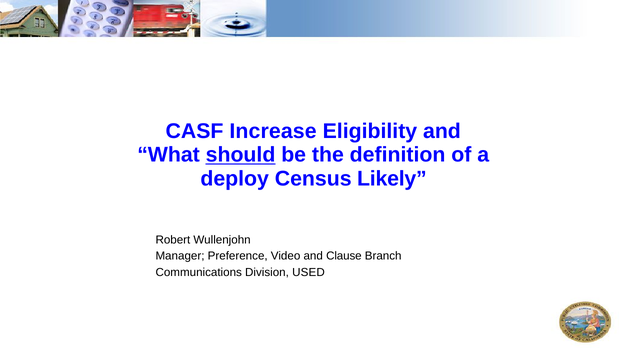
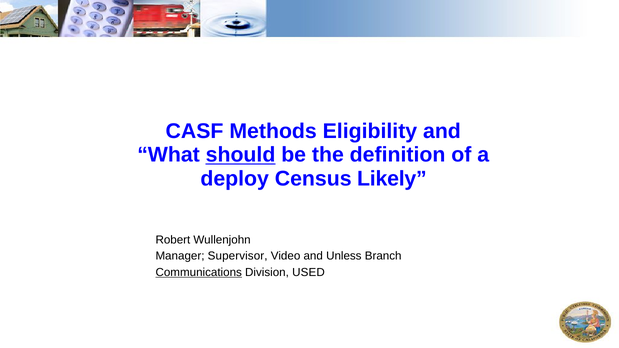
Increase: Increase -> Methods
Preference: Preference -> Supervisor
Clause: Clause -> Unless
Communications underline: none -> present
